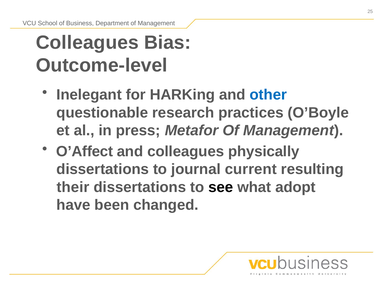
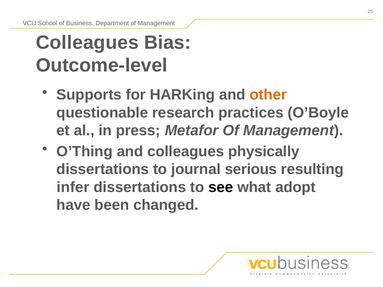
Inelegant: Inelegant -> Supports
other colour: blue -> orange
O’Affect: O’Affect -> O’Thing
current: current -> serious
their: their -> infer
